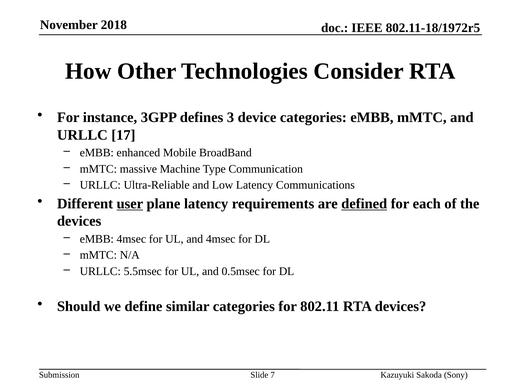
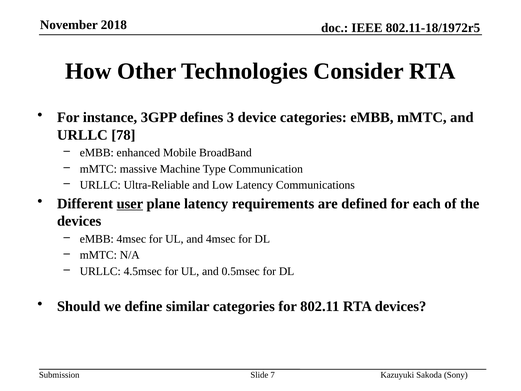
17: 17 -> 78
defined underline: present -> none
5.5msec: 5.5msec -> 4.5msec
